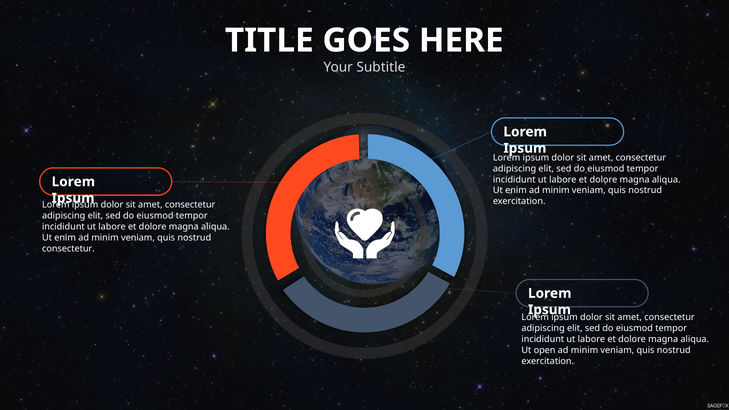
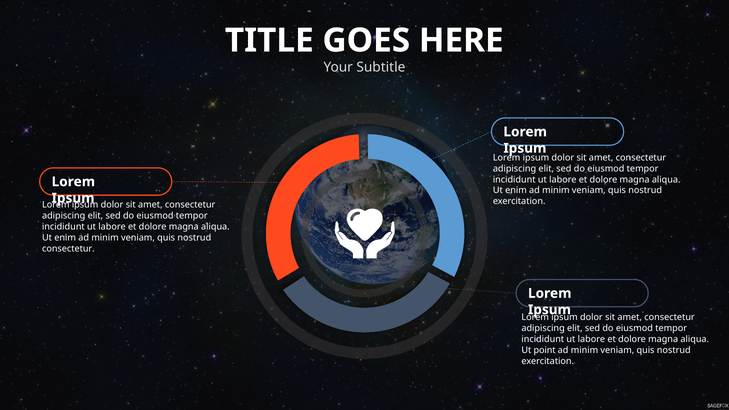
open: open -> point
